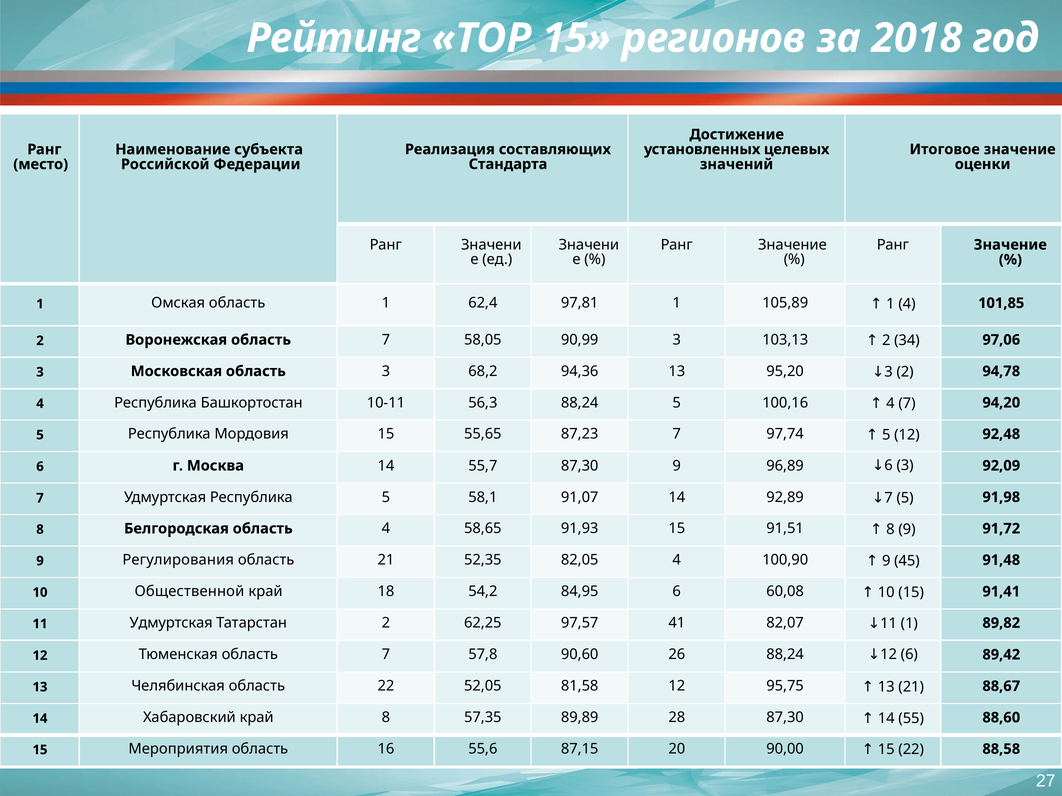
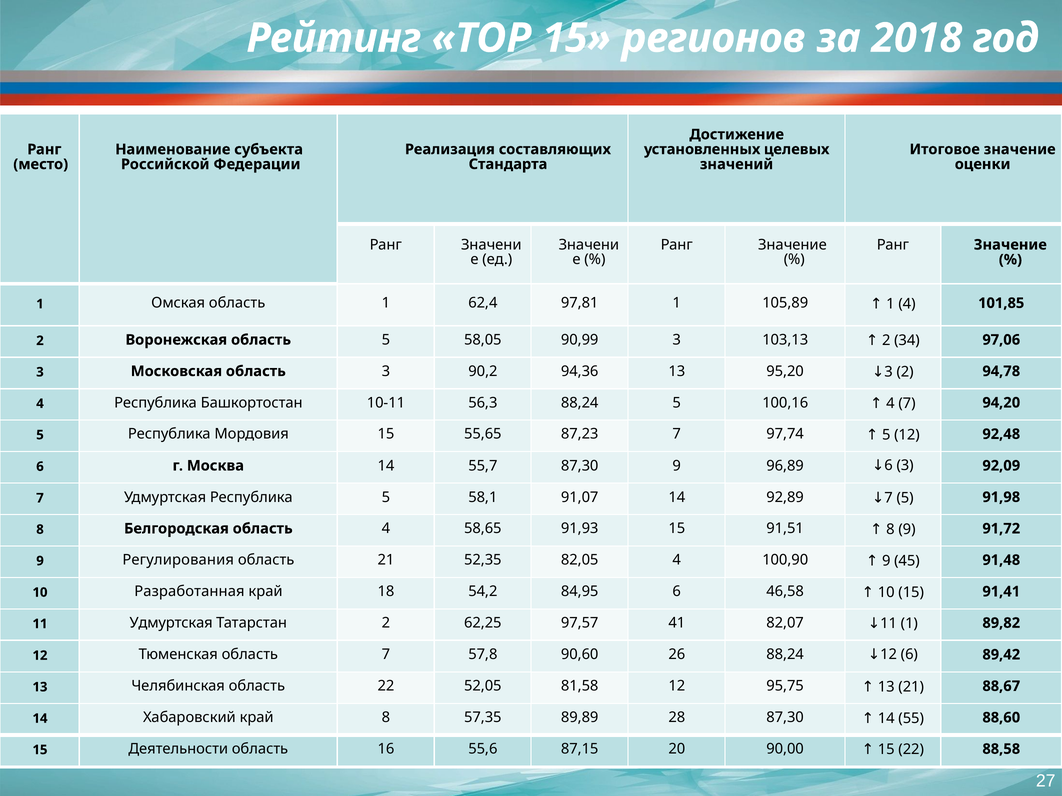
Воронежская область 7: 7 -> 5
68,2: 68,2 -> 90,2
Общественной: Общественной -> Разработанная
60,08: 60,08 -> 46,58
Мероприятия: Мероприятия -> Деятельности
